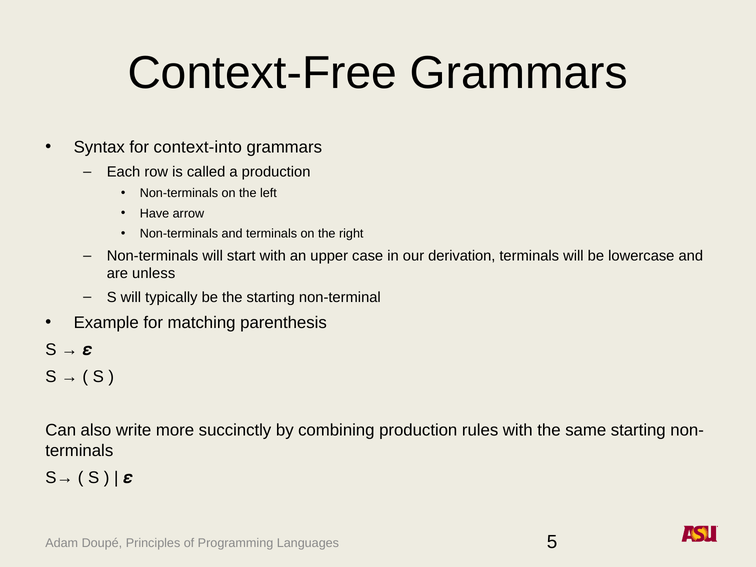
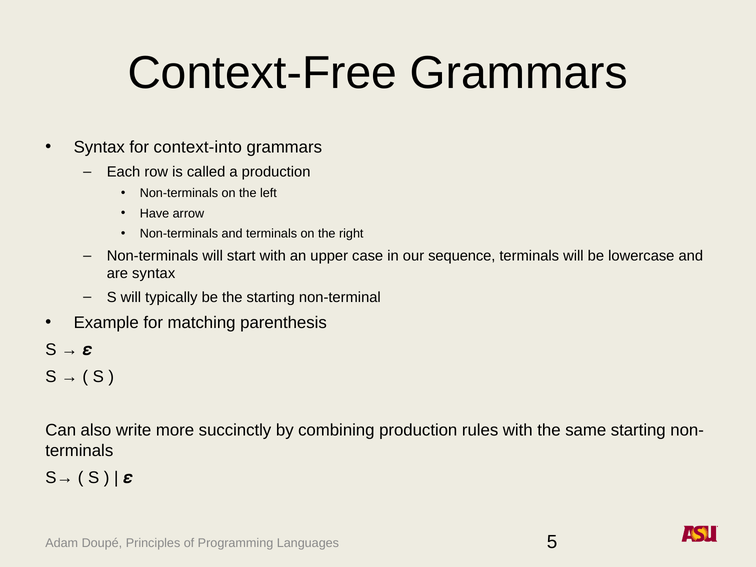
derivation: derivation -> sequence
are unless: unless -> syntax
